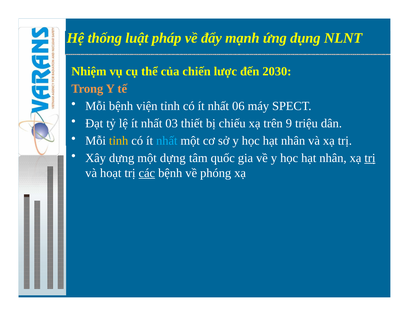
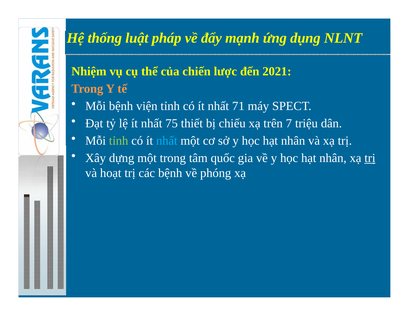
2030: 2030 -> 2021
06: 06 -> 71
03: 03 -> 75
9: 9 -> 7
tỉnh at (119, 141) colour: yellow -> light green
một dựng: dựng -> trong
các underline: present -> none
